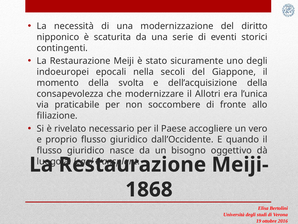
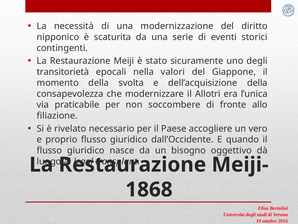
indoeuropei: indoeuropei -> transitorietà
secoli: secoli -> valori
